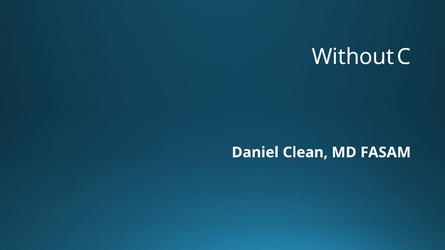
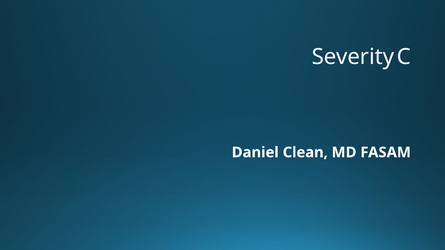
Without: Without -> Severity
